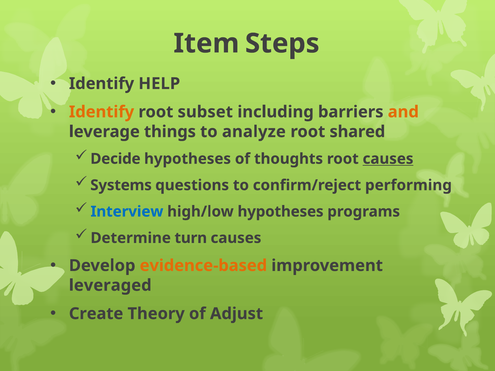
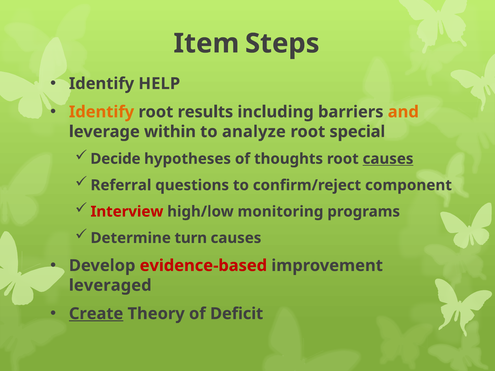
subset: subset -> results
things: things -> within
shared: shared -> special
Systems: Systems -> Referral
performing: performing -> component
Interview colour: blue -> red
high/low hypotheses: hypotheses -> monitoring
evidence-based colour: orange -> red
Create underline: none -> present
Adjust: Adjust -> Deficit
